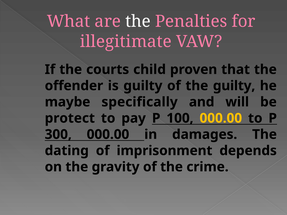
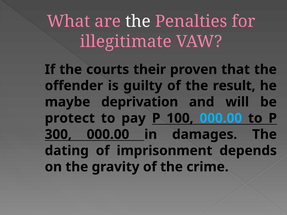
child: child -> their
the guilty: guilty -> result
specifically: specifically -> deprivation
000.00 at (221, 118) colour: yellow -> light blue
